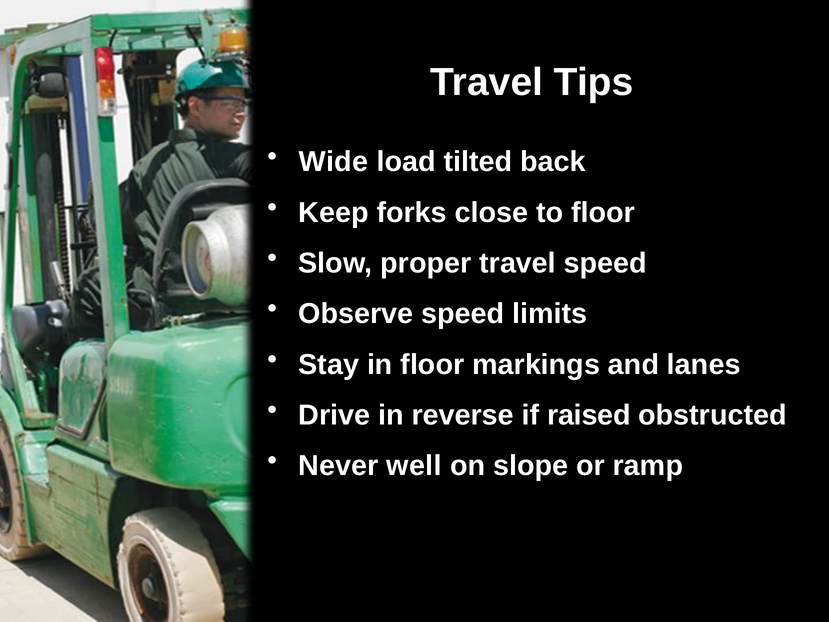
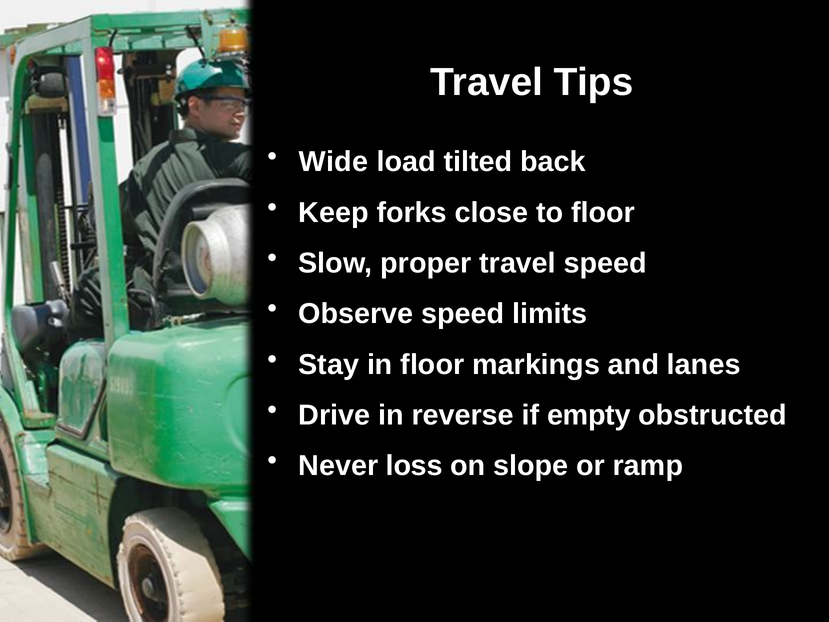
raised: raised -> empty
well: well -> loss
